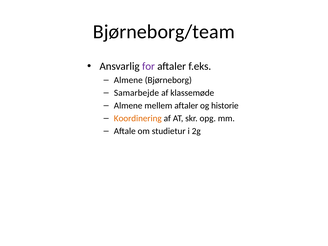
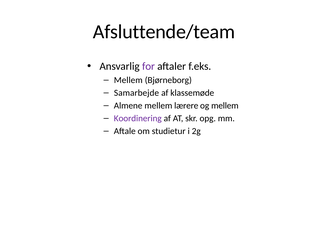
Bjørneborg/team: Bjørneborg/team -> Afsluttende/team
Almene at (128, 80): Almene -> Mellem
mellem aftaler: aftaler -> lærere
og historie: historie -> mellem
Koordinering colour: orange -> purple
